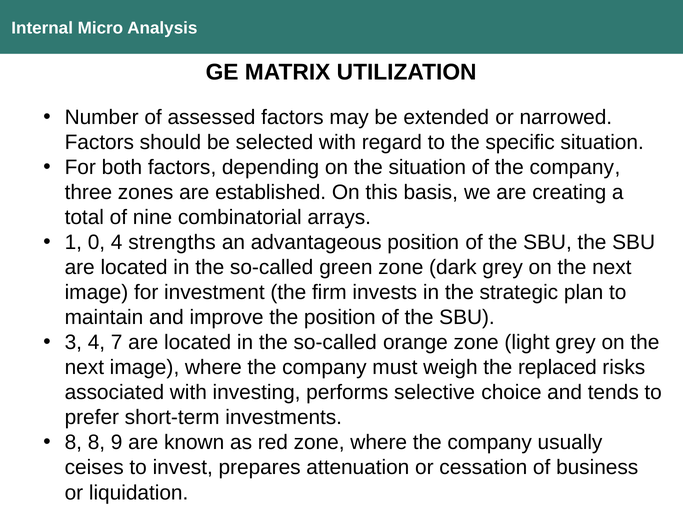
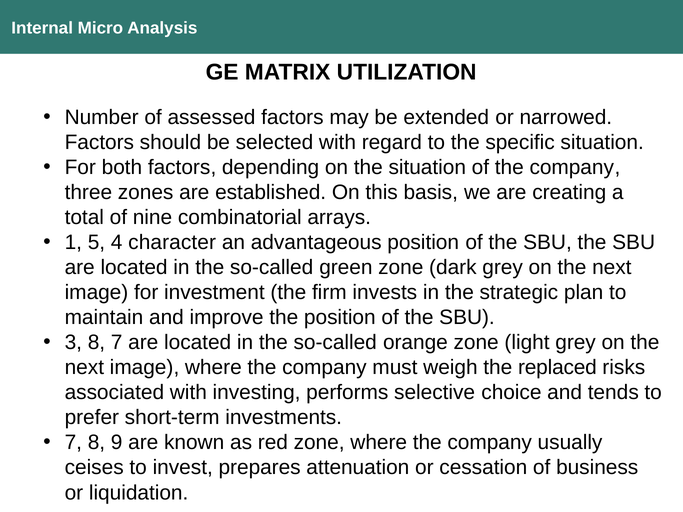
0: 0 -> 5
strengths: strengths -> character
3 4: 4 -> 8
8 at (73, 443): 8 -> 7
